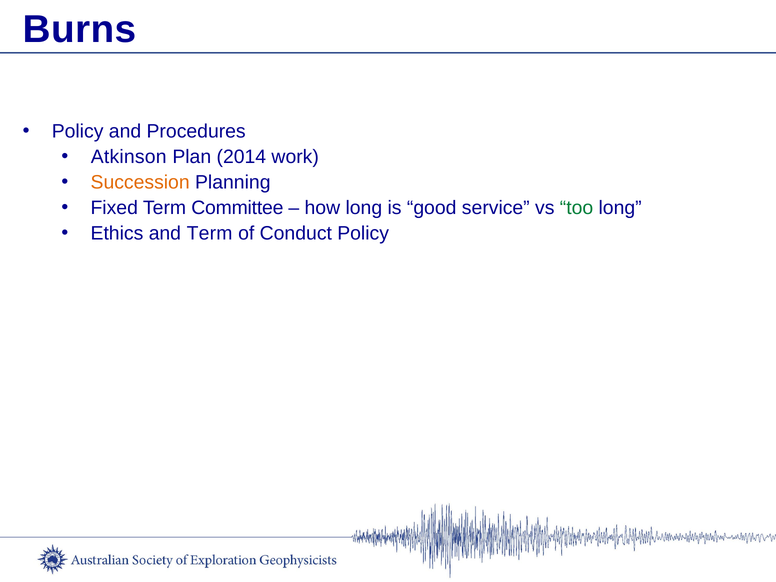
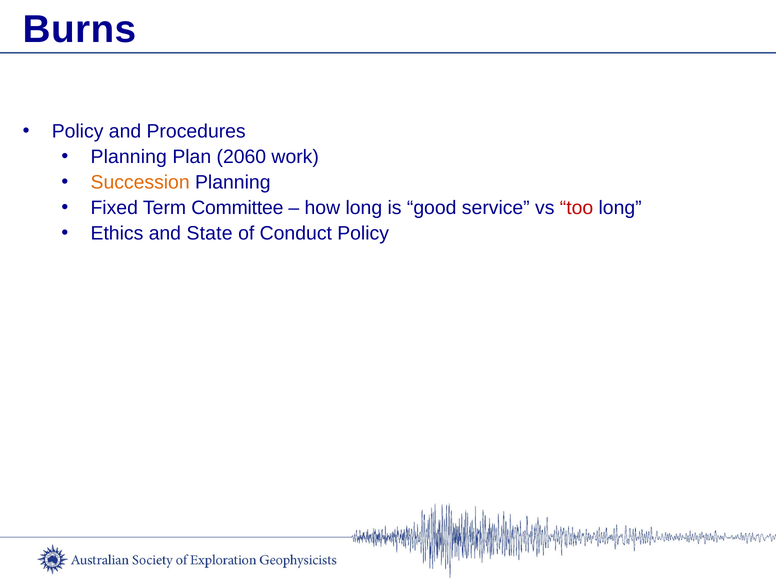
Atkinson at (129, 157): Atkinson -> Planning
2014: 2014 -> 2060
too colour: green -> red
and Term: Term -> State
